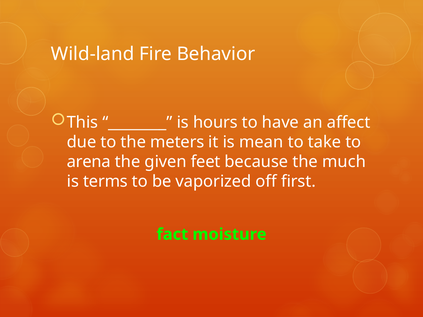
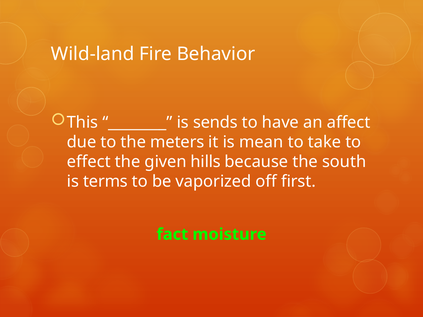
hours: hours -> sends
arena: arena -> effect
feet: feet -> hills
much: much -> south
